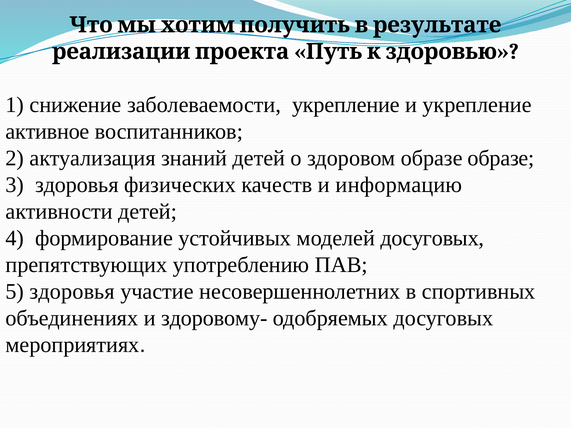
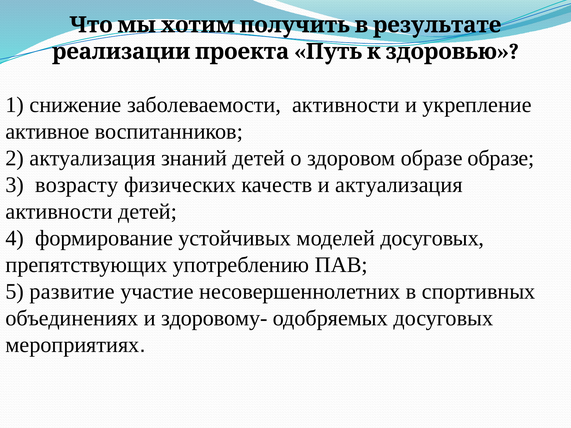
заболеваемости укрепление: укрепление -> активности
3 здоровья: здоровья -> возрасту
и информацию: информацию -> актуализация
5 здоровья: здоровья -> развитие
